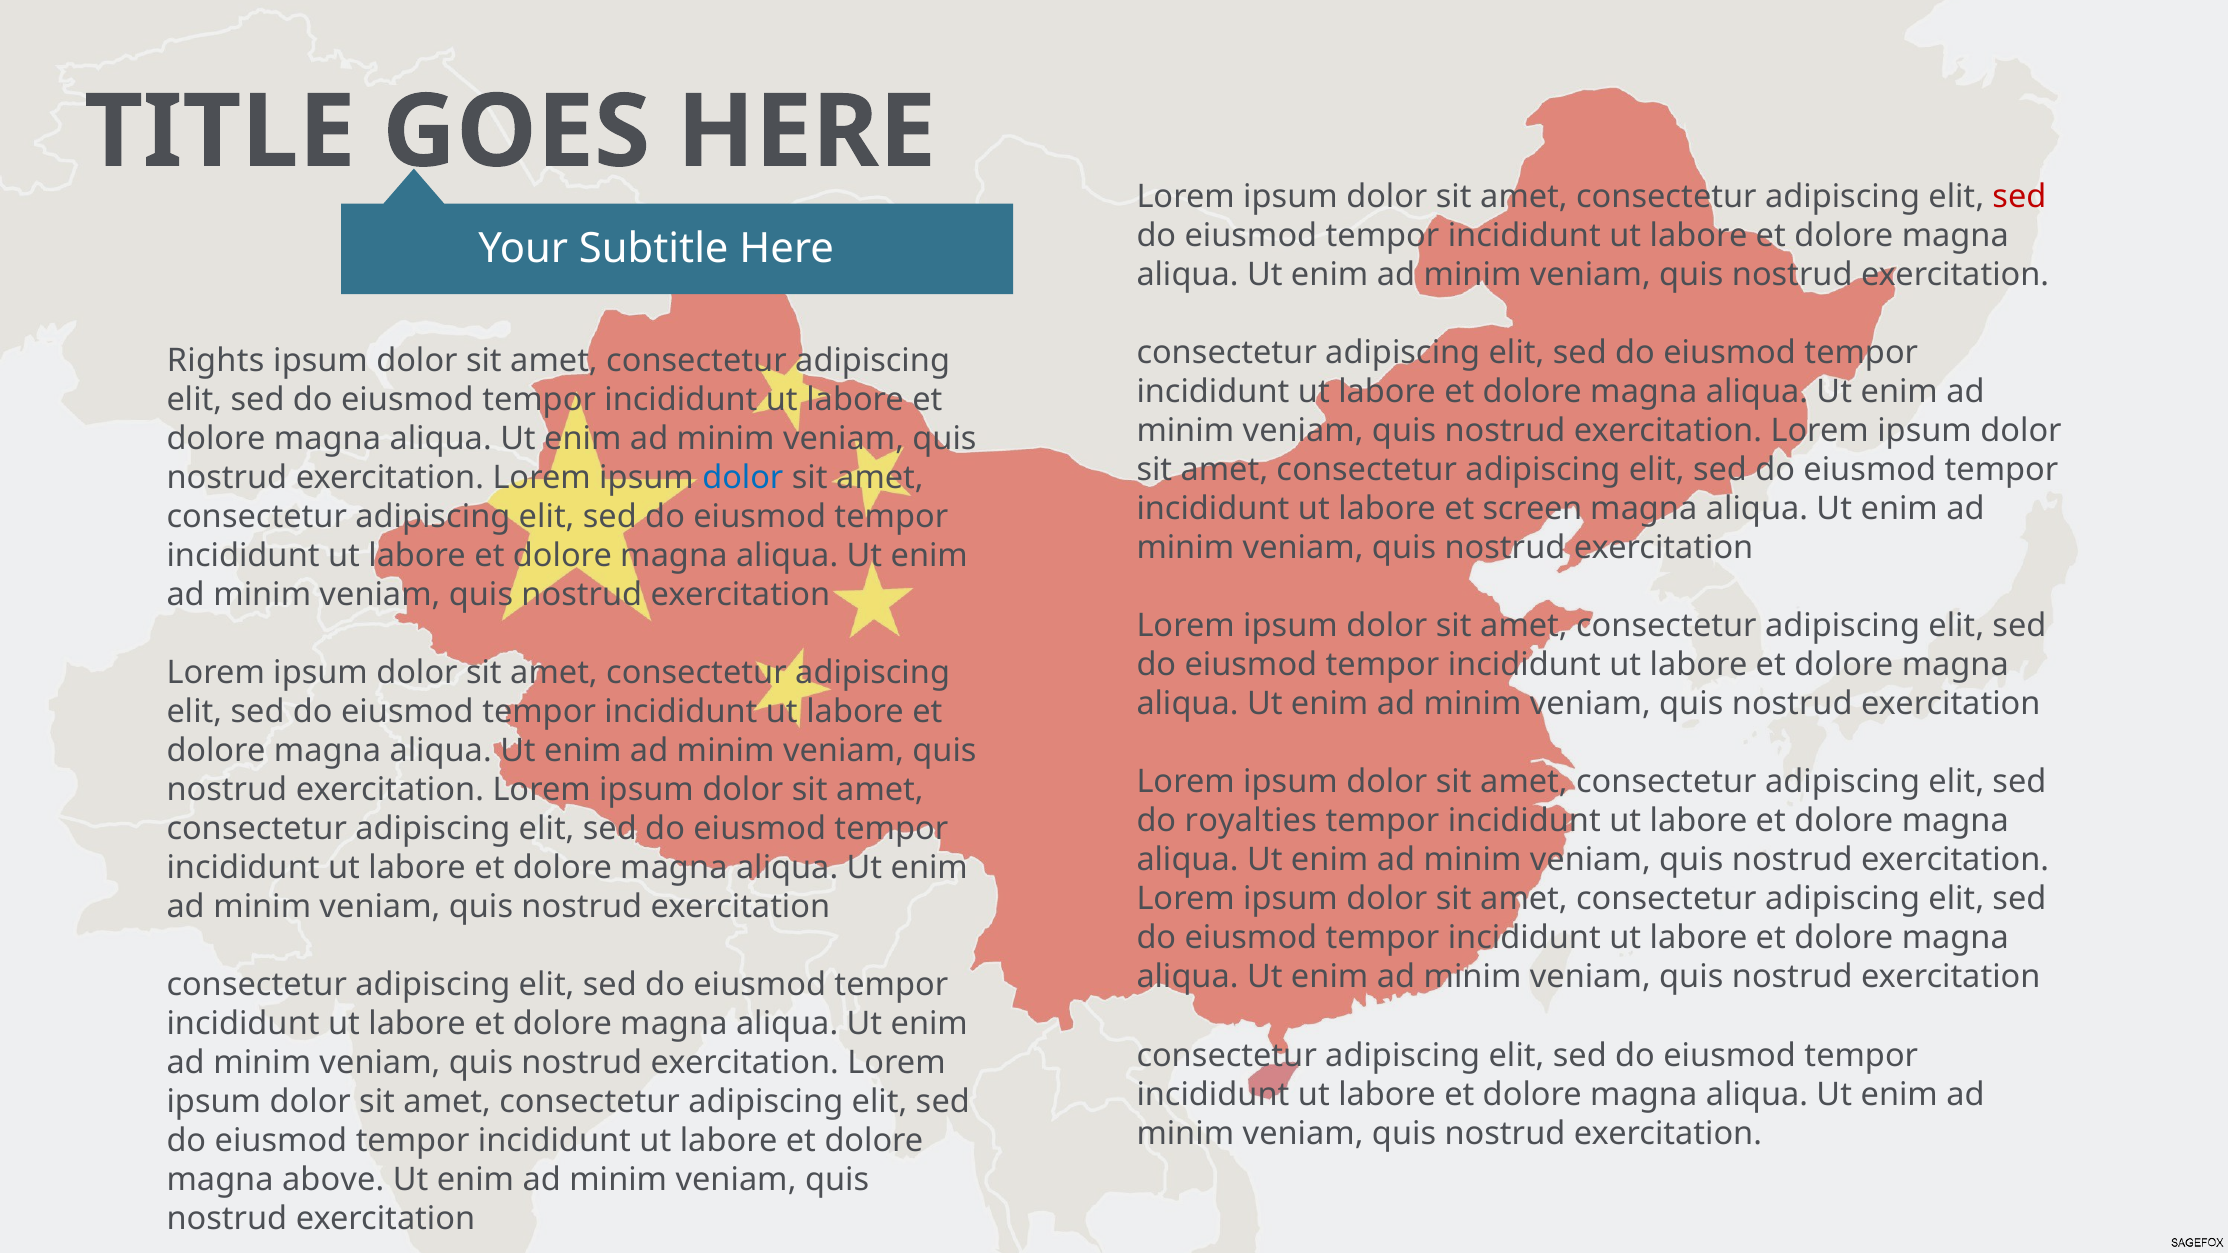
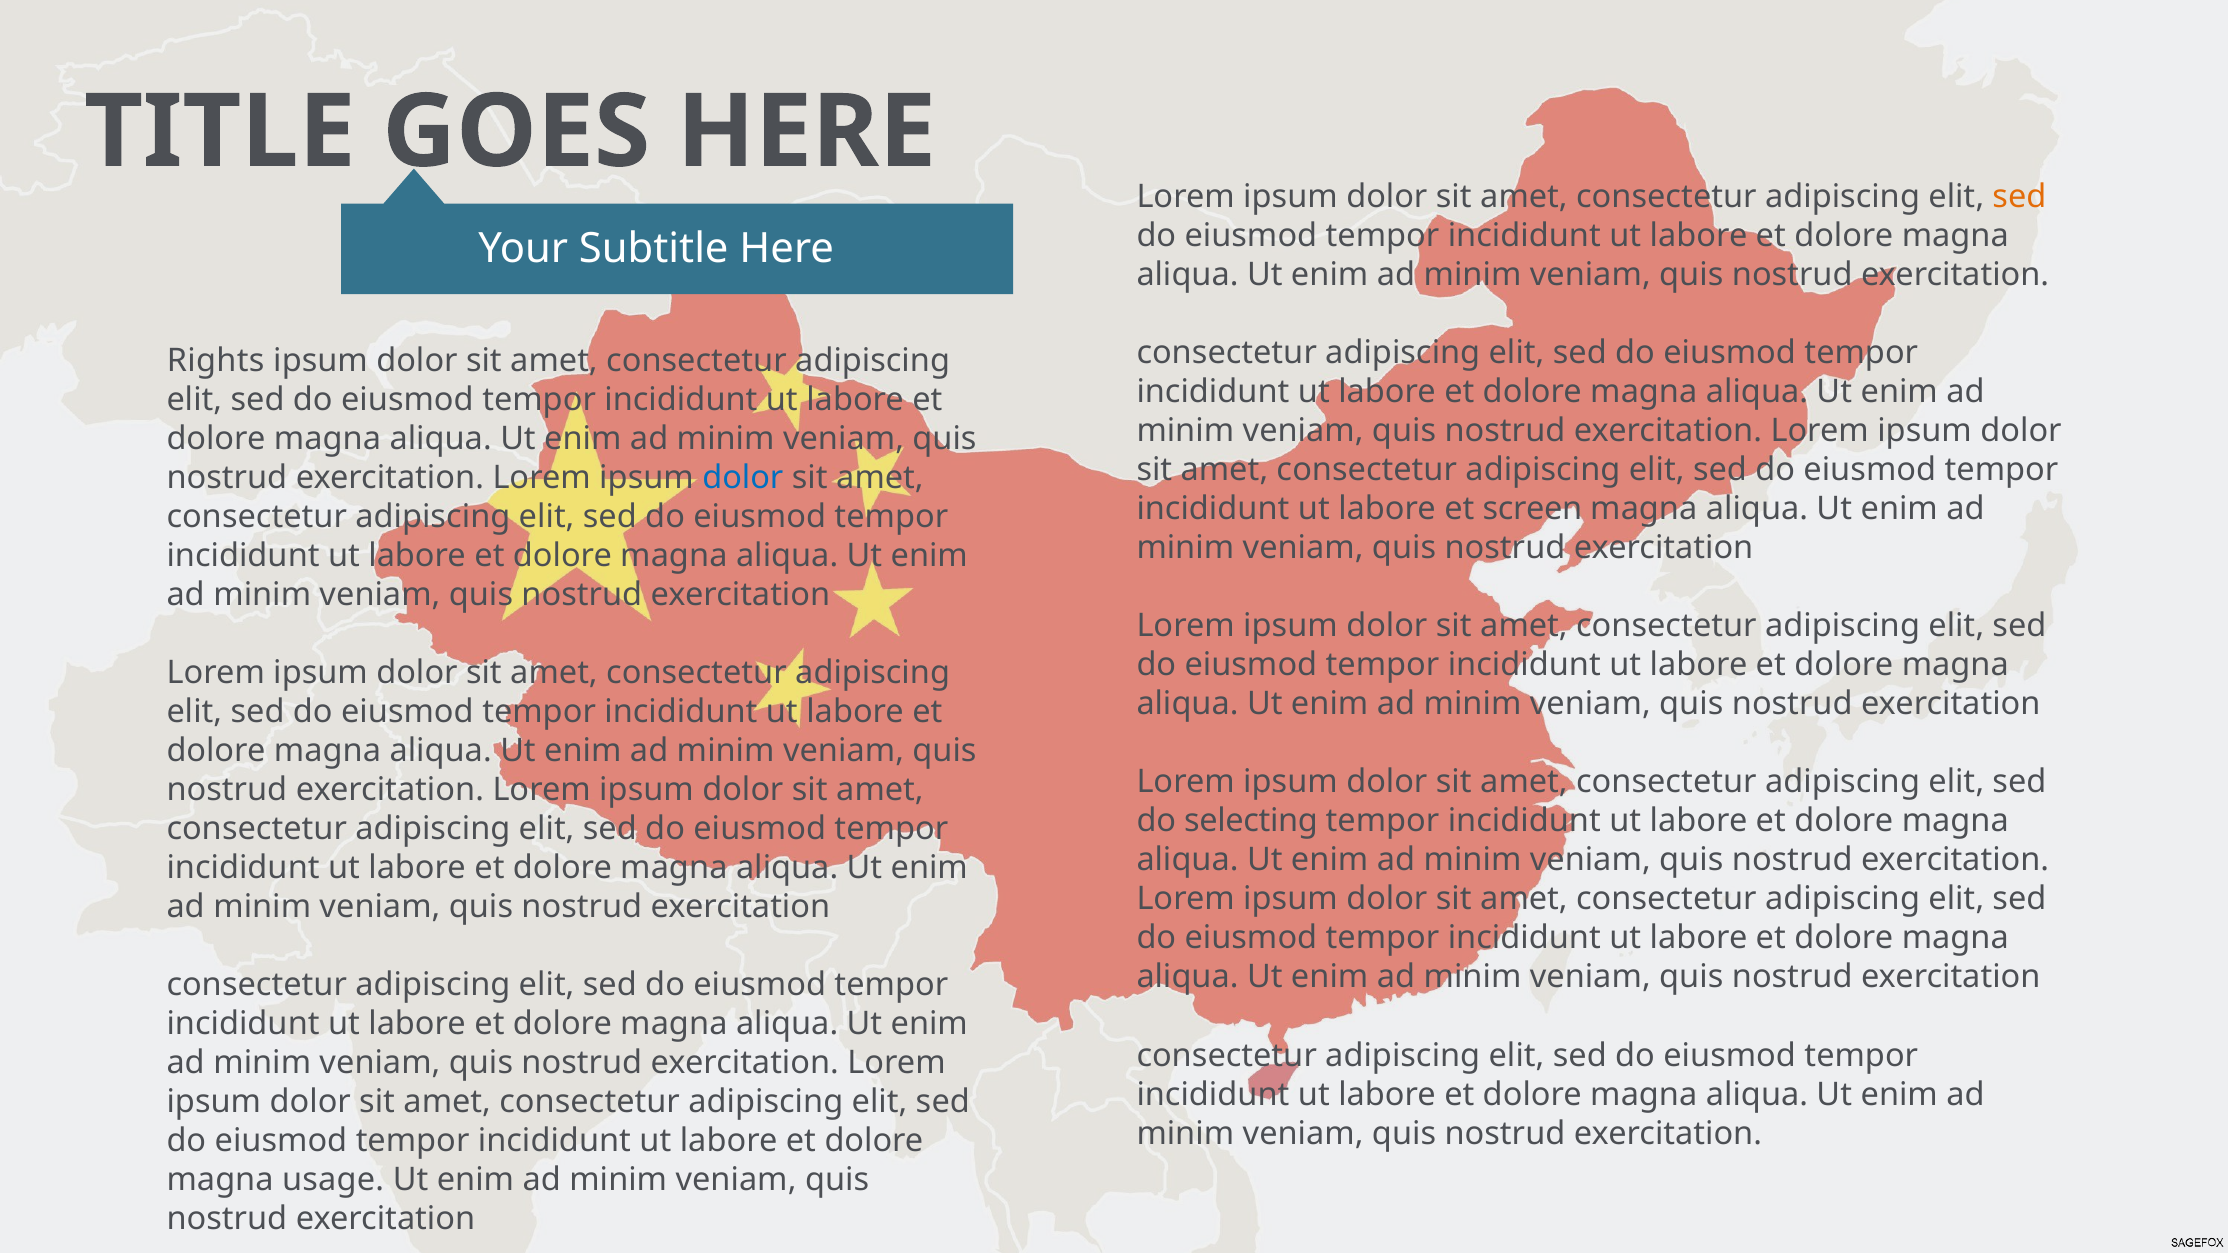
sed at (2019, 197) colour: red -> orange
royalties: royalties -> selecting
above: above -> usage
